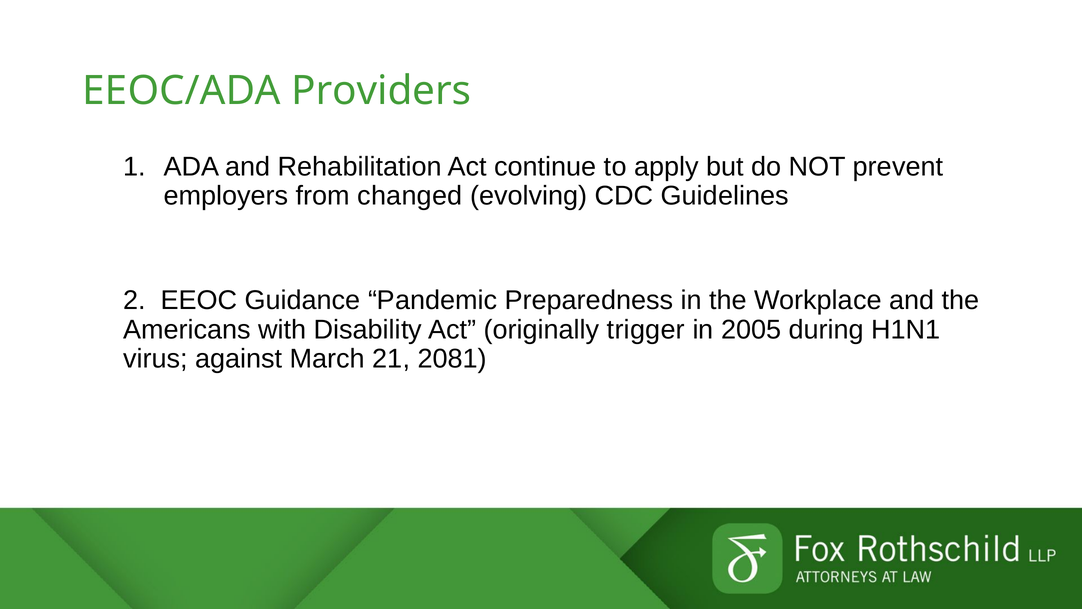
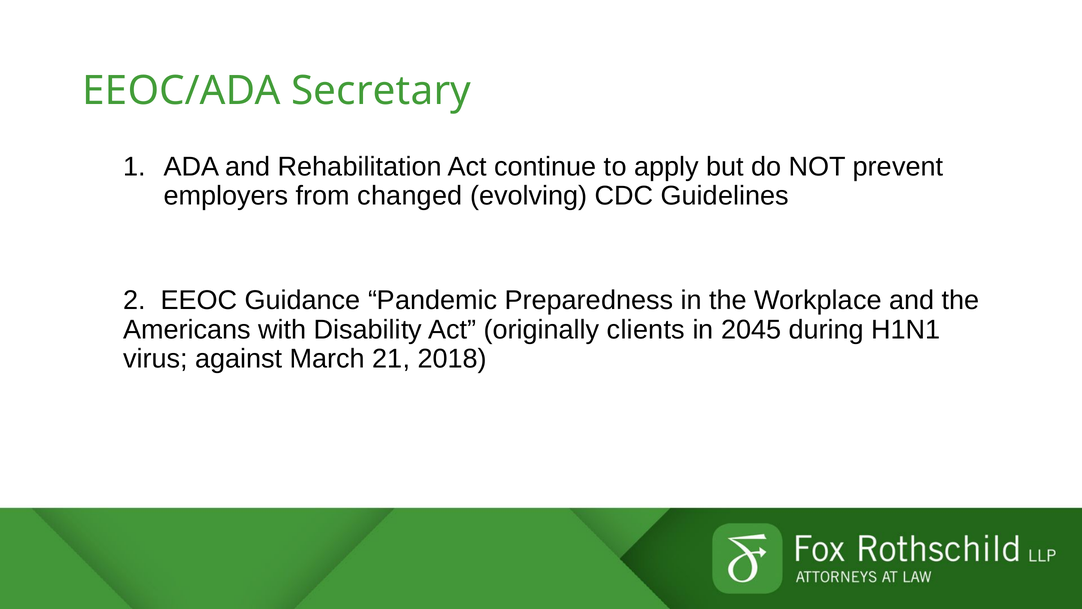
Providers: Providers -> Secretary
trigger: trigger -> clients
2005: 2005 -> 2045
2081: 2081 -> 2018
